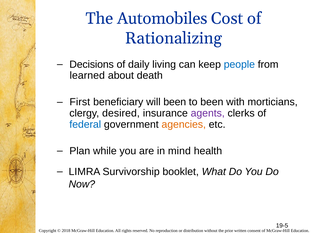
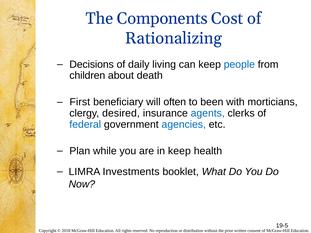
Automobiles: Automobiles -> Components
learned: learned -> children
will been: been -> often
agents colour: purple -> blue
agencies colour: orange -> blue
in mind: mind -> keep
Survivorship: Survivorship -> Investments
